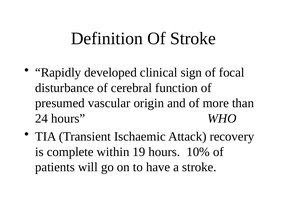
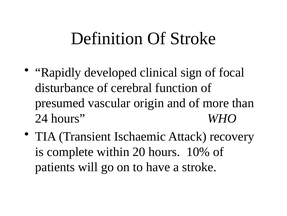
19: 19 -> 20
